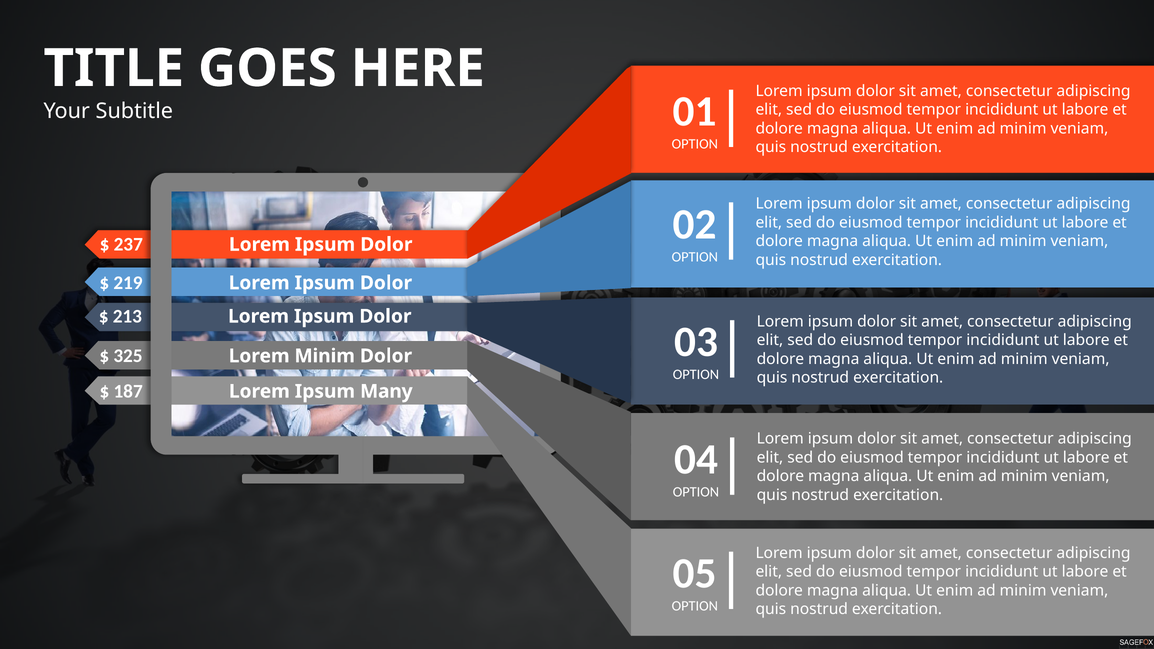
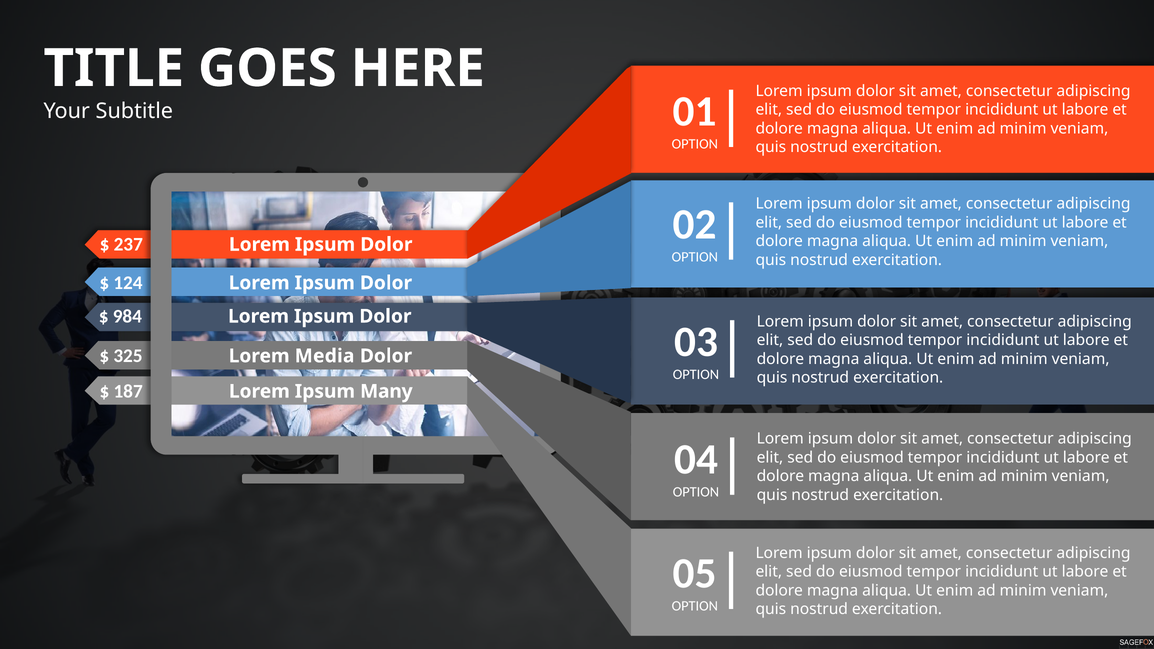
219: 219 -> 124
213: 213 -> 984
Lorem Minim: Minim -> Media
